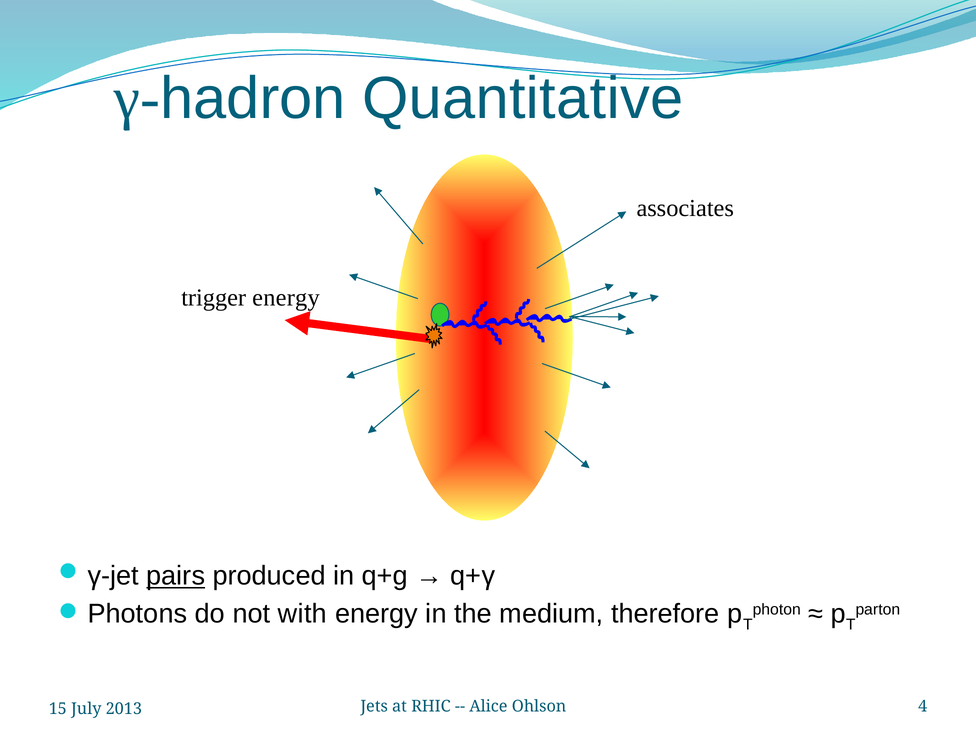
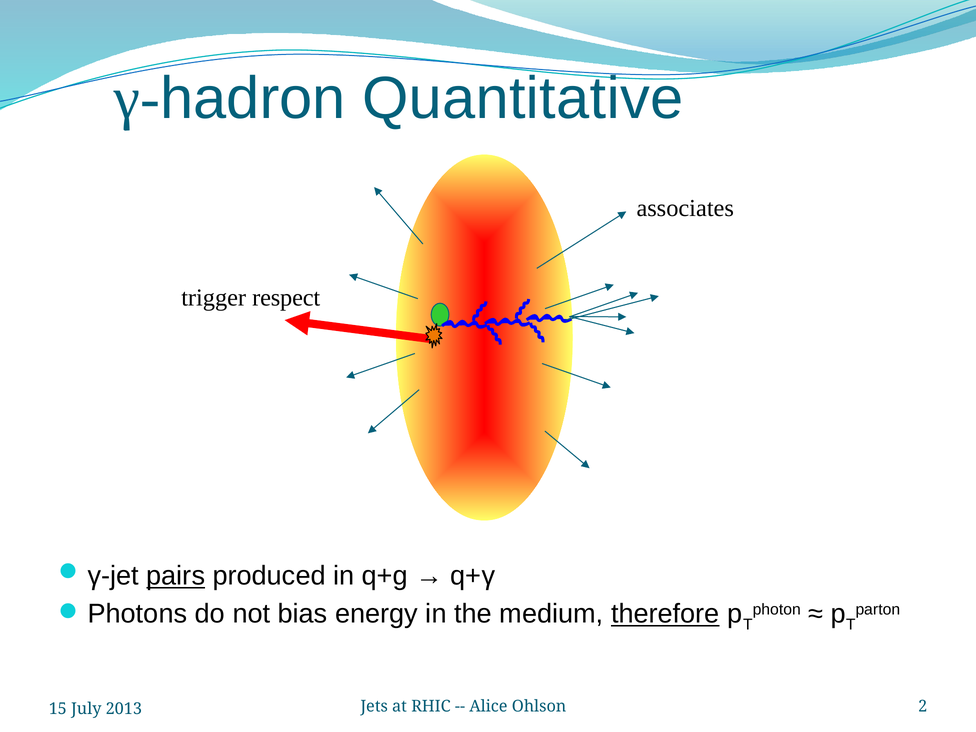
trigger energy: energy -> respect
with: with -> bias
therefore underline: none -> present
4: 4 -> 2
